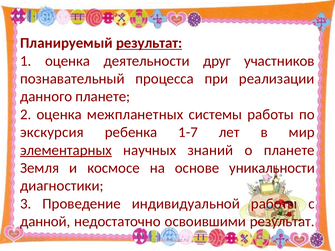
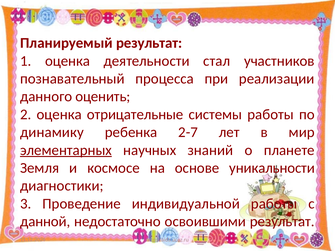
результат at (149, 43) underline: present -> none
друг: друг -> стал
данного планете: планете -> оценить
межпланетных: межпланетных -> отрицательные
экскурсия: экскурсия -> динамику
1-7: 1-7 -> 2-7
